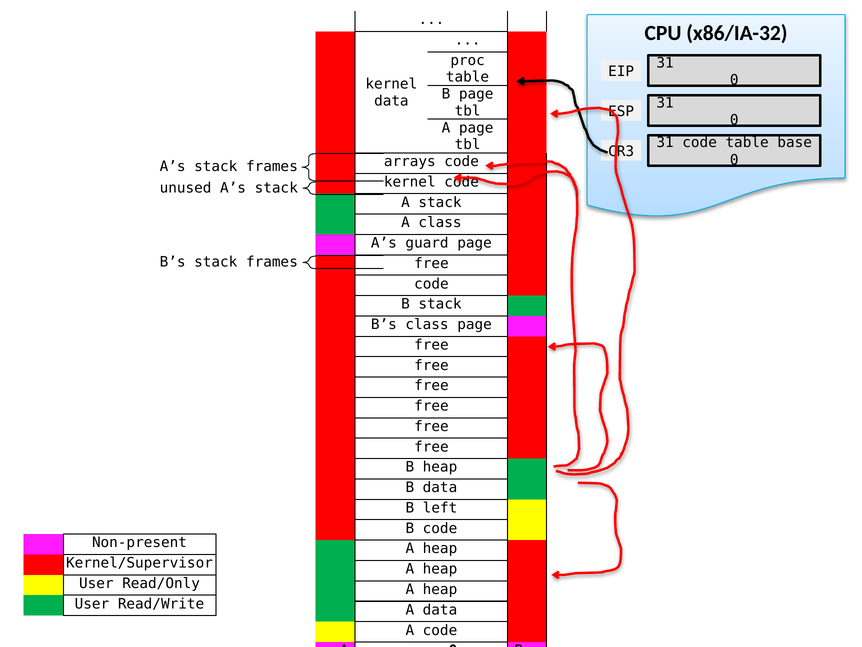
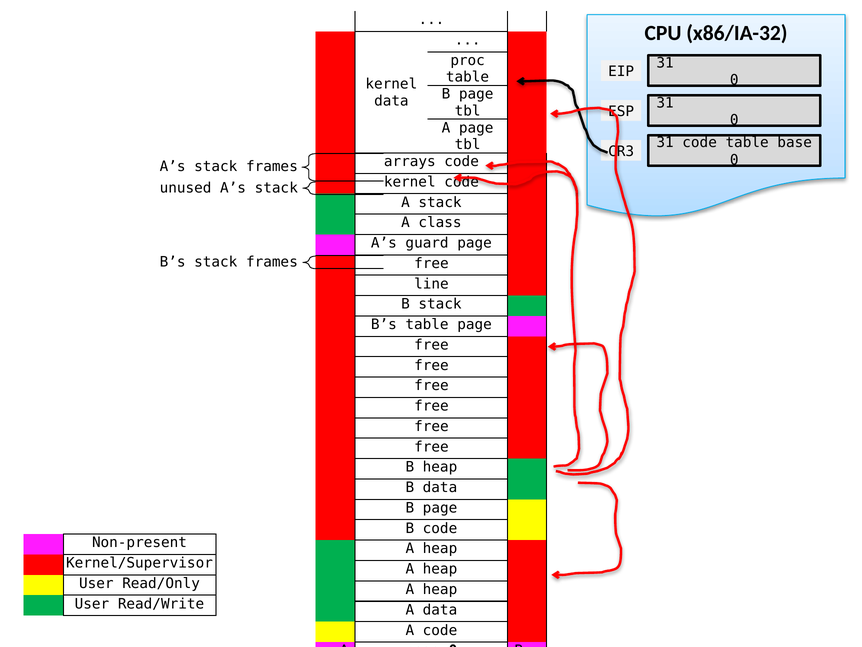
code at (431, 284): code -> line
B’s class: class -> table
left at (440, 508): left -> page
